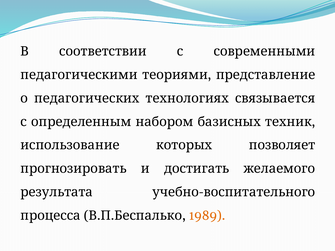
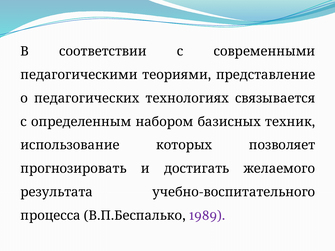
1989 colour: orange -> purple
